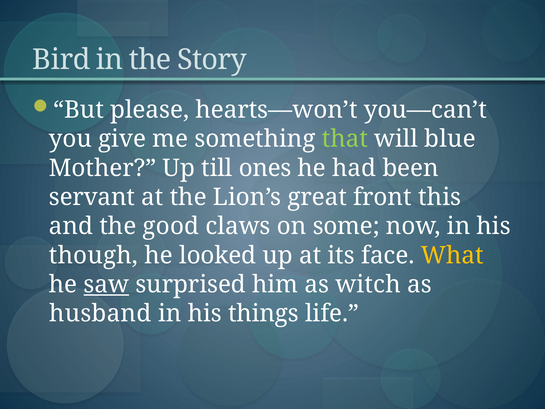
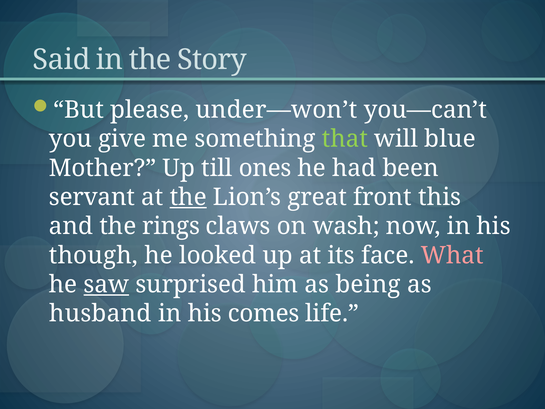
Bird: Bird -> Said
hearts—won’t: hearts—won’t -> under—won’t
the at (188, 197) underline: none -> present
good: good -> rings
some: some -> wash
What colour: yellow -> pink
witch: witch -> being
things: things -> comes
